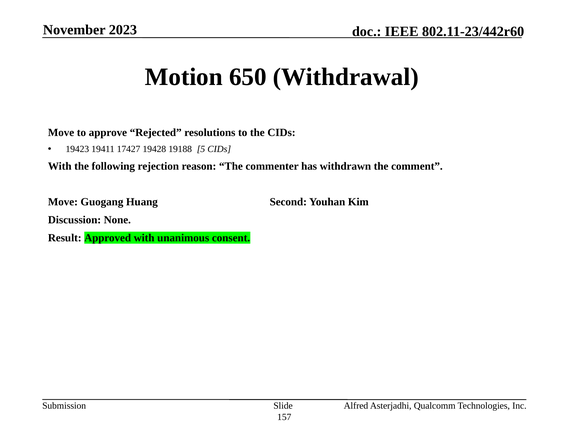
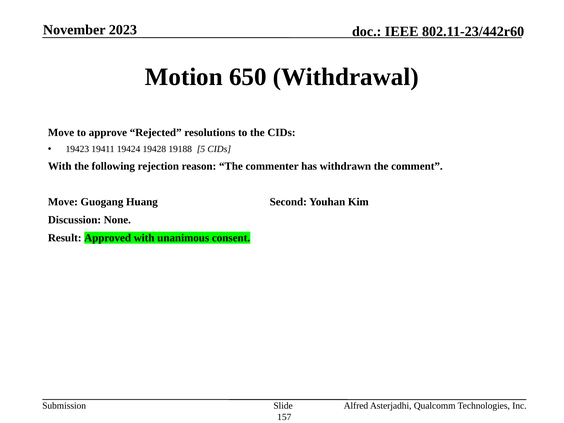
17427: 17427 -> 19424
